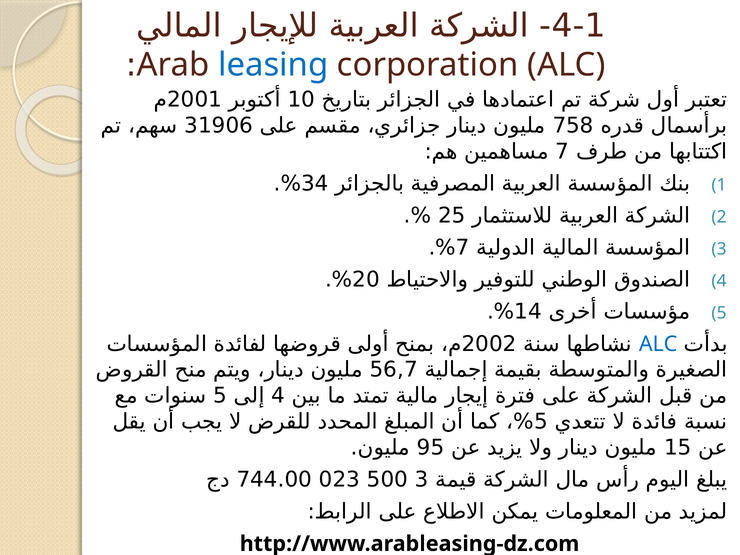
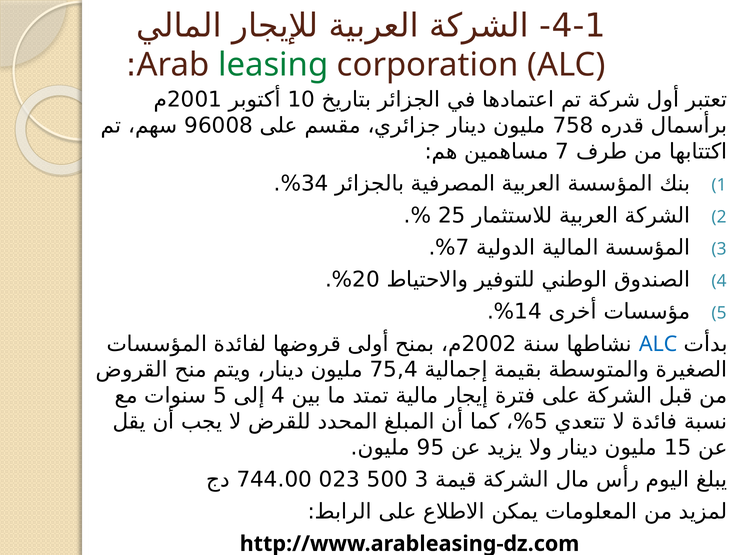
leasing colour: blue -> green
31906: 31906 -> 96008
56,7: 56,7 -> 75,4
